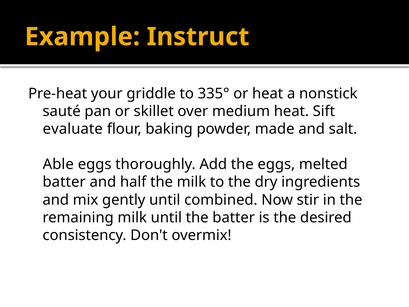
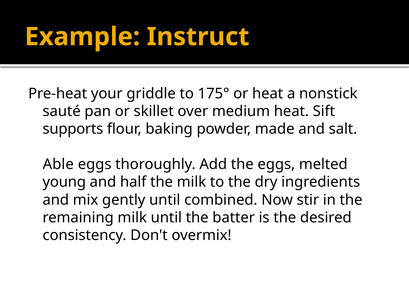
335°: 335° -> 175°
evaluate: evaluate -> supports
batter at (64, 182): batter -> young
